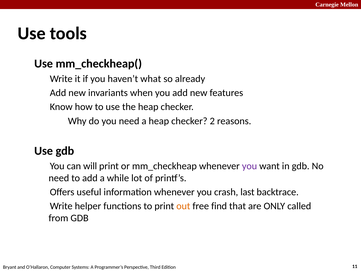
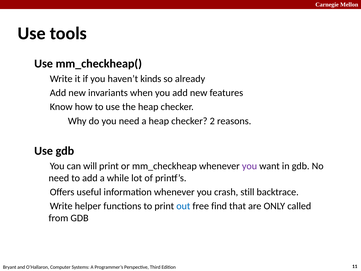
what: what -> kinds
last: last -> still
out colour: orange -> blue
